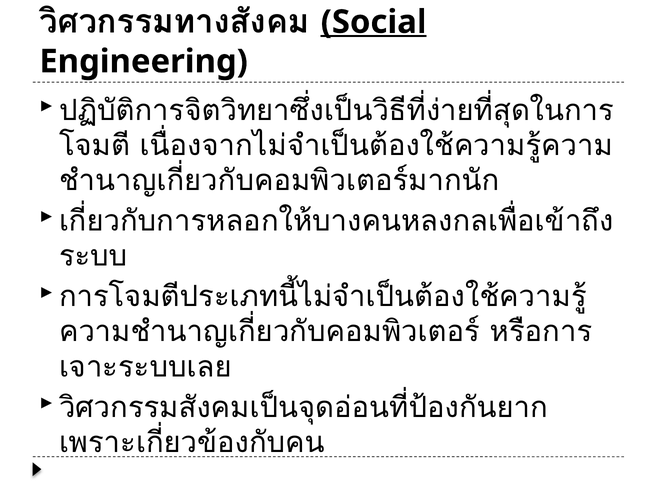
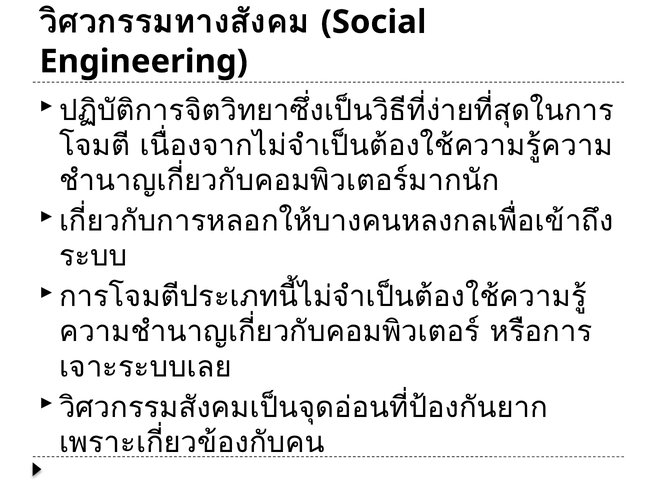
Social underline: present -> none
